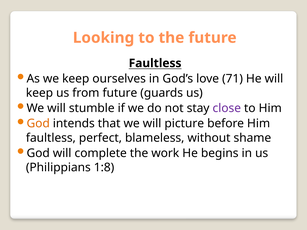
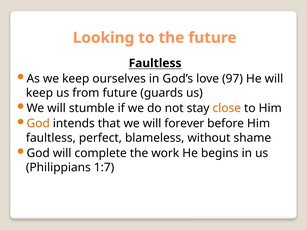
71: 71 -> 97
close colour: purple -> orange
picture: picture -> forever
1:8: 1:8 -> 1:7
